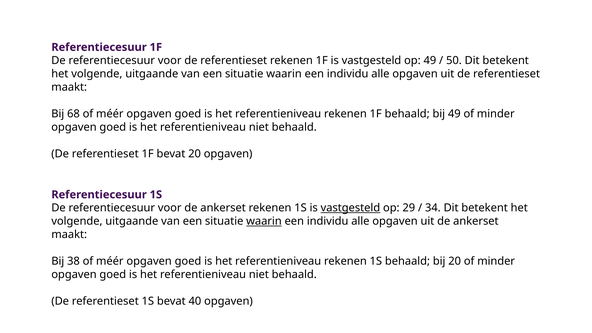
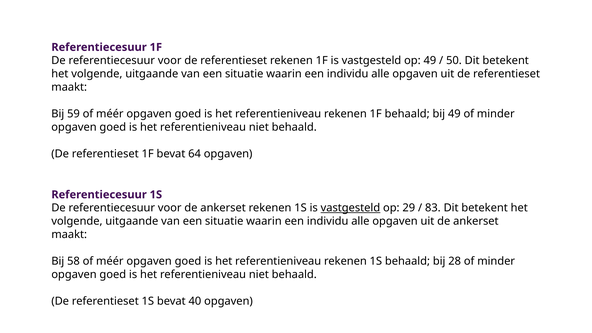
68: 68 -> 59
bevat 20: 20 -> 64
34: 34 -> 83
waarin at (264, 221) underline: present -> none
38: 38 -> 58
bij 20: 20 -> 28
